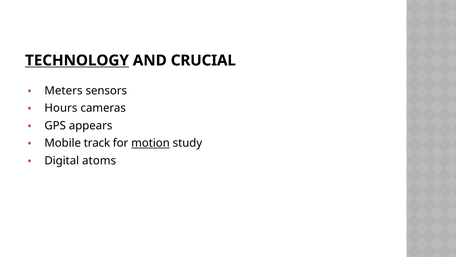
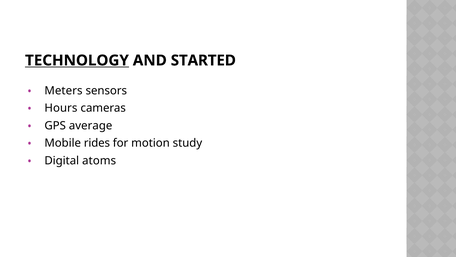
CRUCIAL: CRUCIAL -> STARTED
appears: appears -> average
track: track -> rides
motion underline: present -> none
